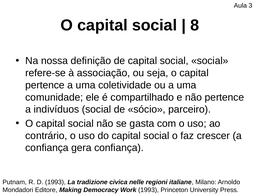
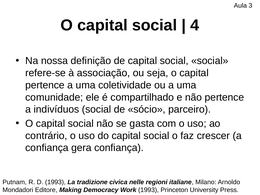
8: 8 -> 4
